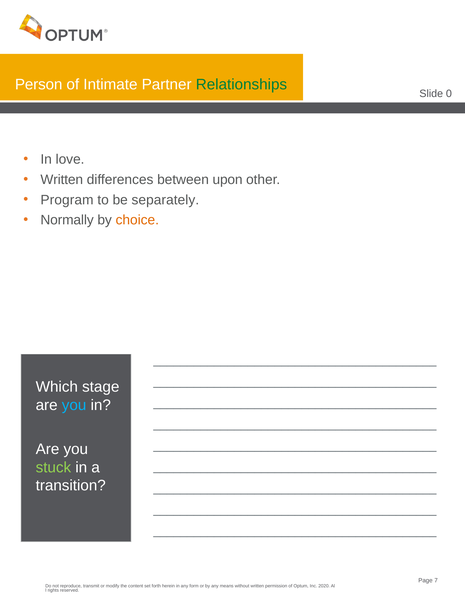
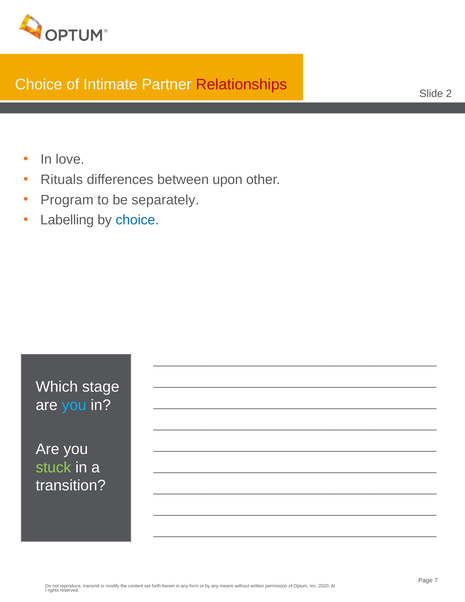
Person at (39, 84): Person -> Choice
Relationships colour: green -> red
0: 0 -> 2
Written at (62, 180): Written -> Rituals
Normally: Normally -> Labelling
choice at (137, 220) colour: orange -> blue
